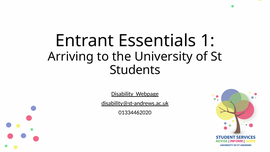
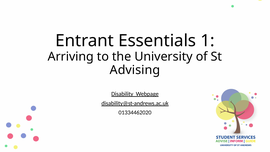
Students: Students -> Advising
